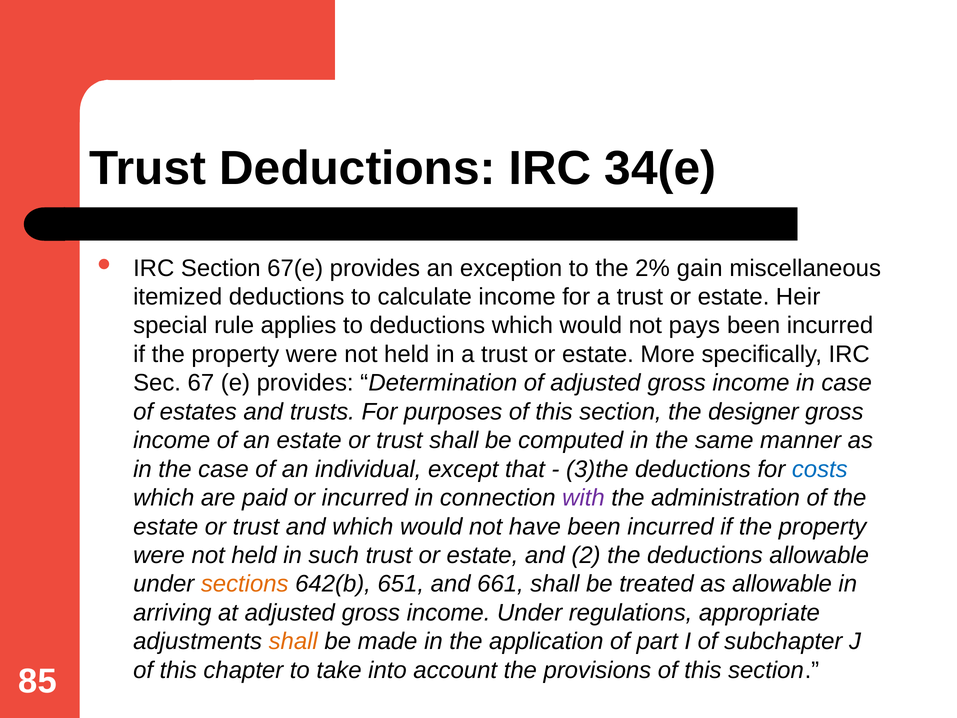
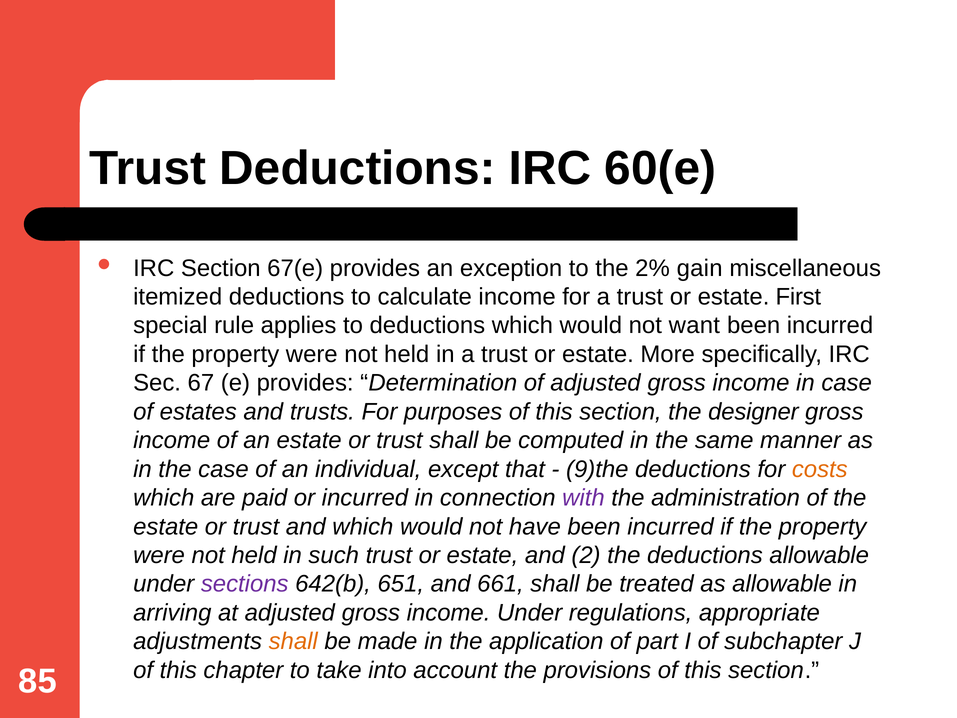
34(e: 34(e -> 60(e
Heir: Heir -> First
pays: pays -> want
3)the: 3)the -> 9)the
costs colour: blue -> orange
sections colour: orange -> purple
